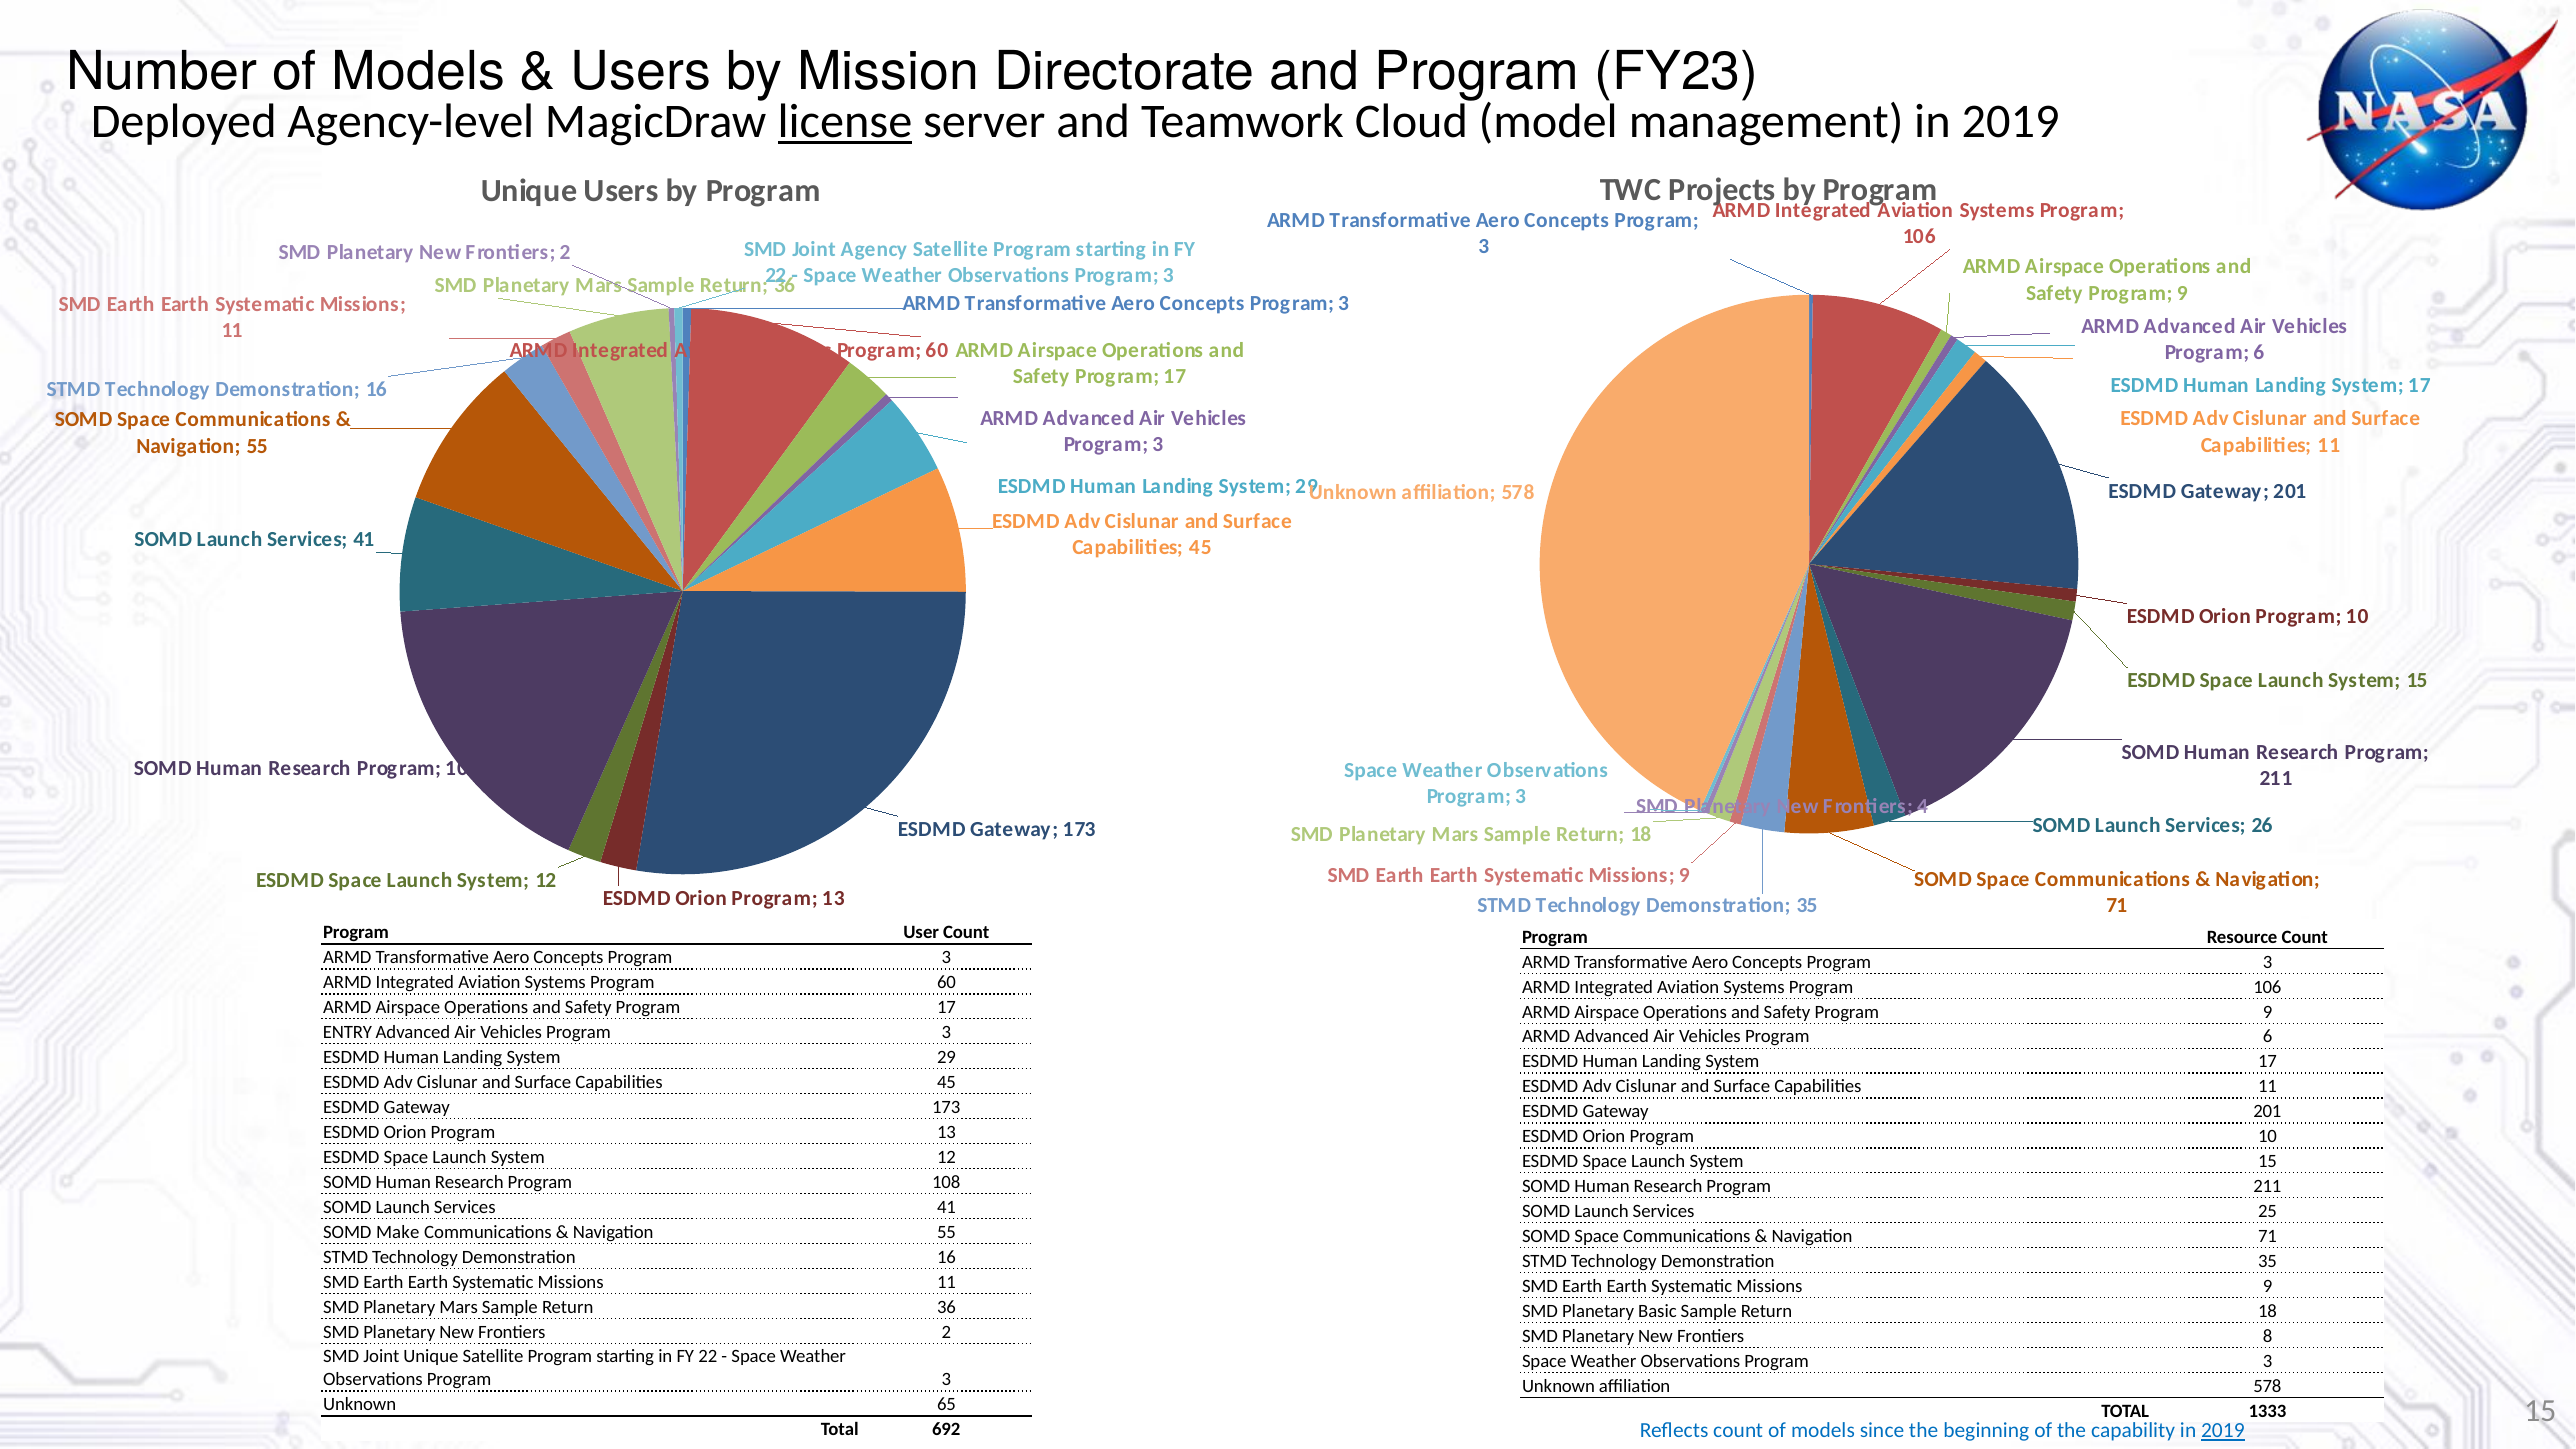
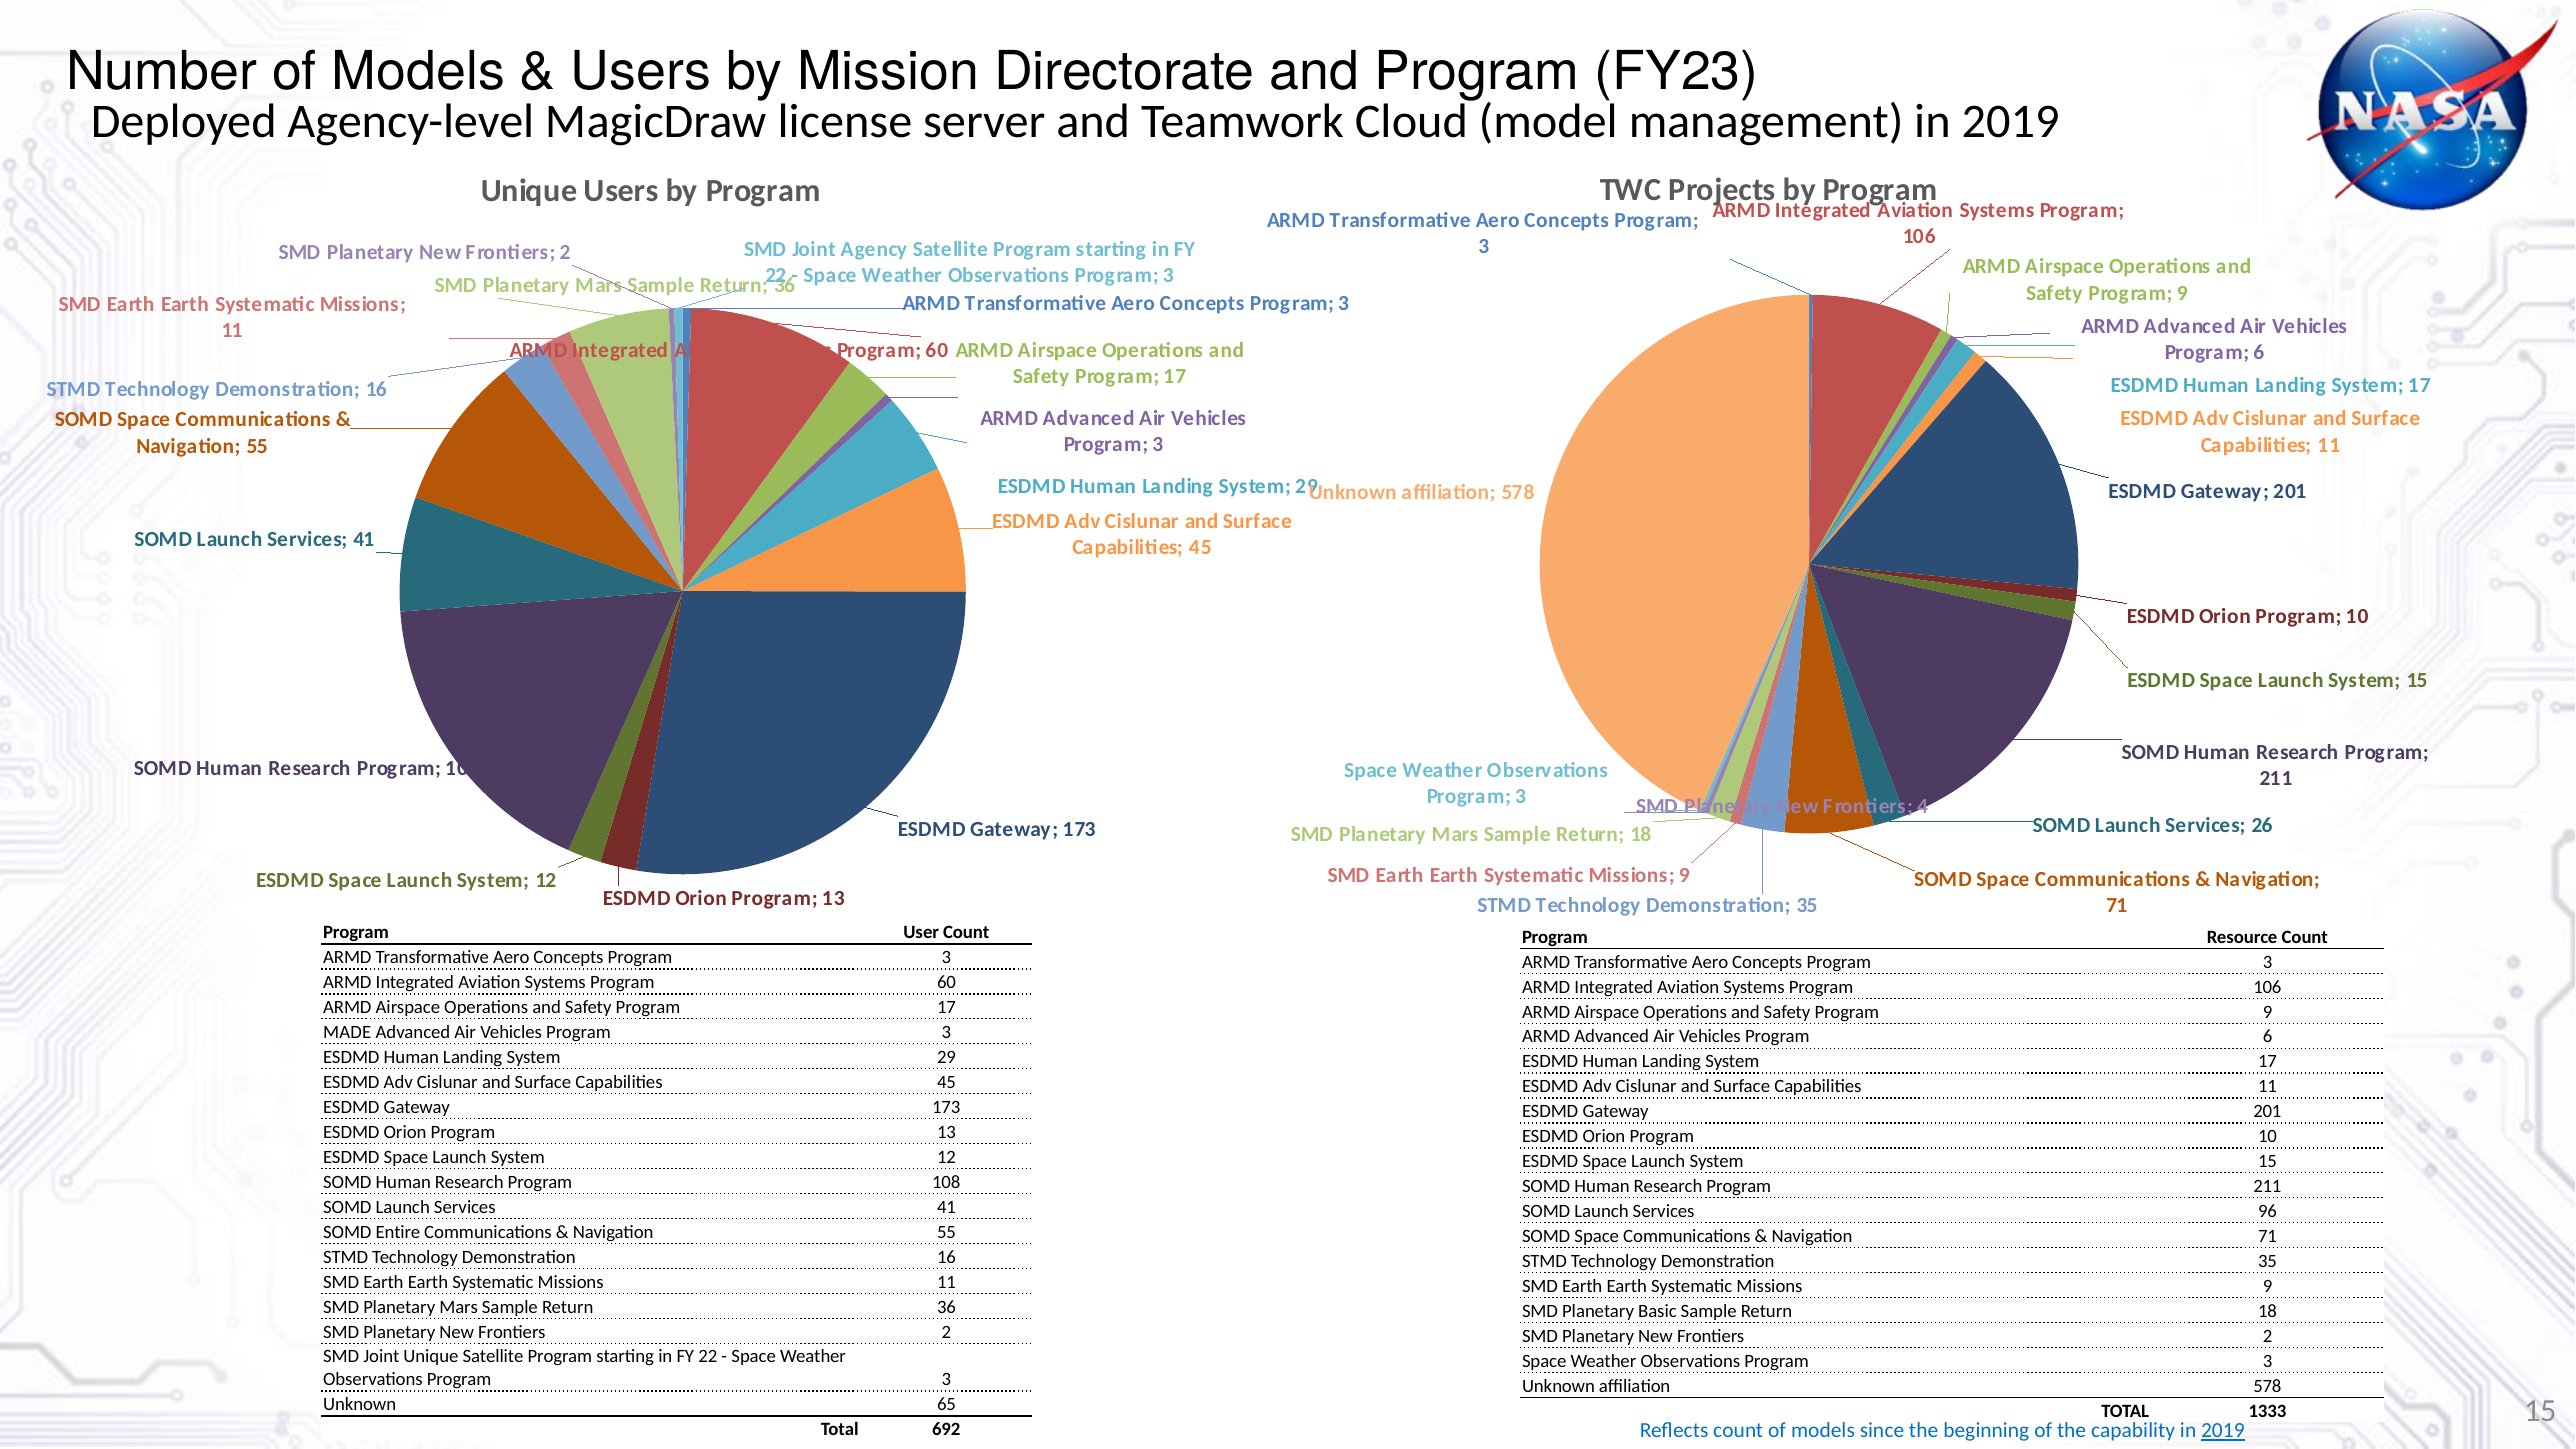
license underline: present -> none
ENTRY: ENTRY -> MADE
25: 25 -> 96
Make: Make -> Entire
8 at (2268, 1336): 8 -> 2
